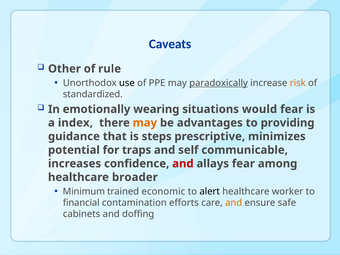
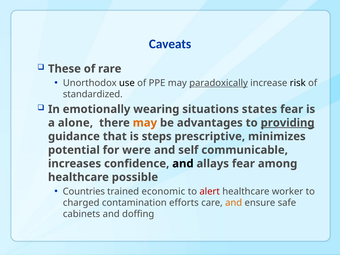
Other: Other -> These
rule: rule -> rare
risk colour: orange -> black
would: would -> states
index: index -> alone
providing underline: none -> present
traps: traps -> were
and at (183, 164) colour: red -> black
broader: broader -> possible
Minimum: Minimum -> Countries
alert colour: black -> red
financial: financial -> charged
